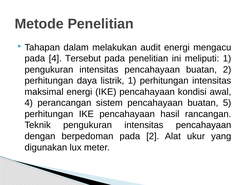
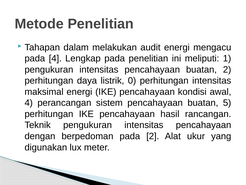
Tersebut: Tersebut -> Lengkap
listrik 1: 1 -> 0
